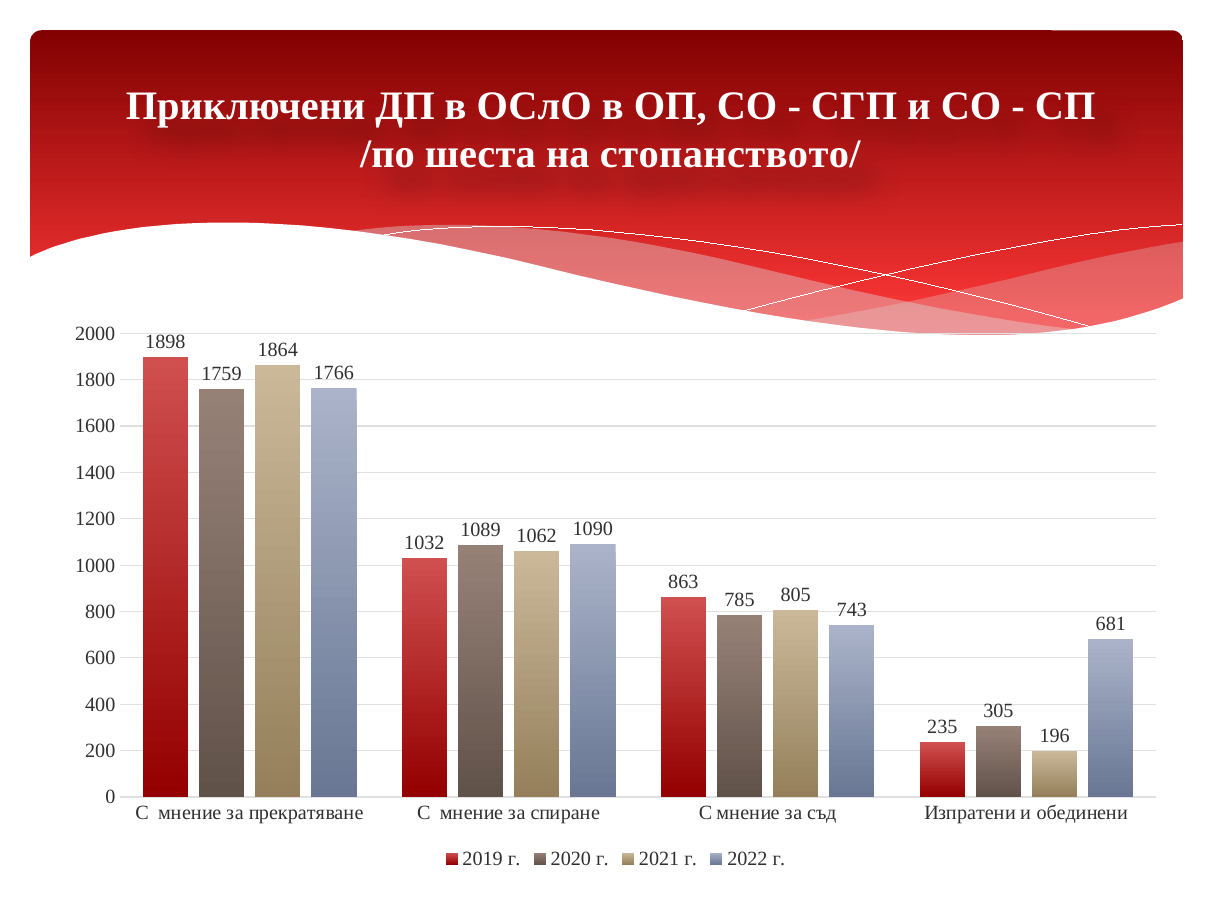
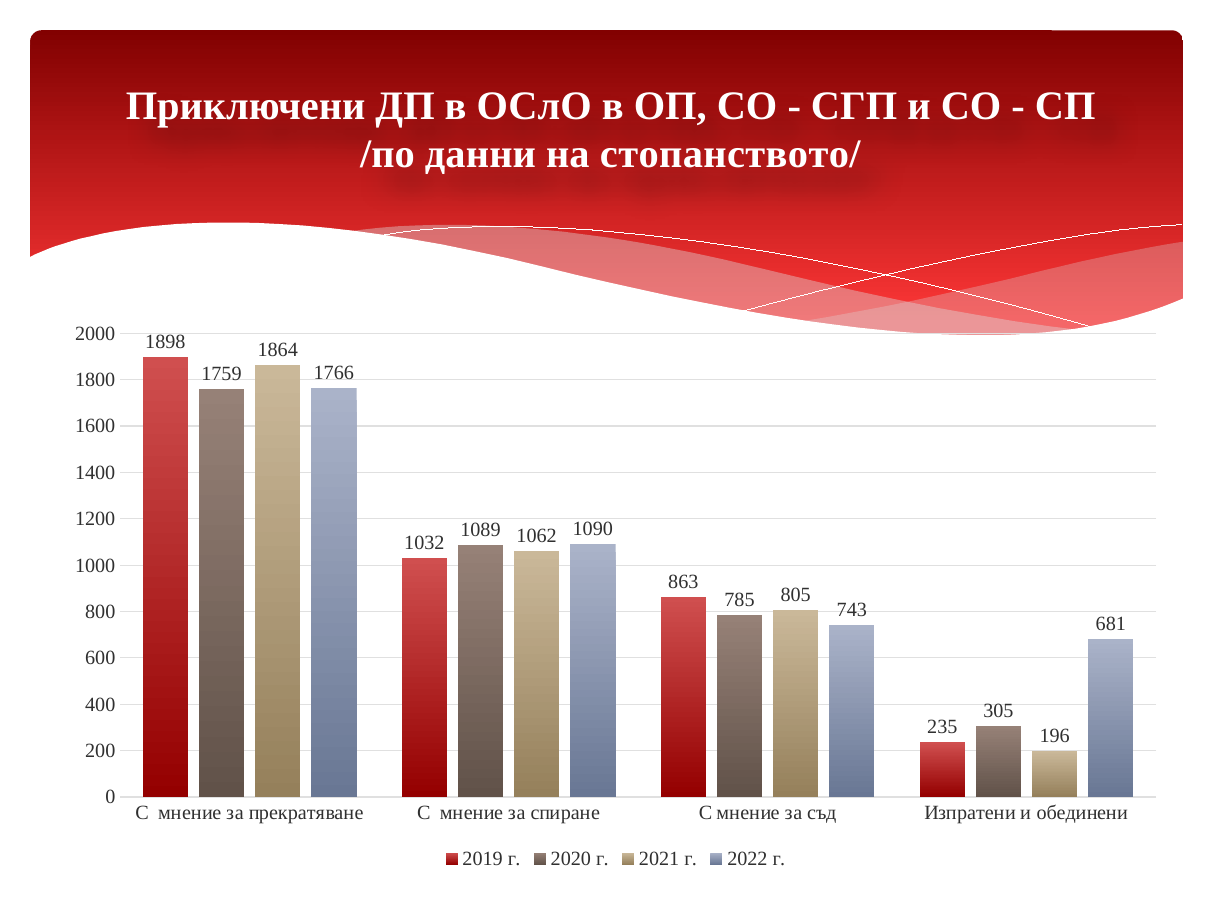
шеста: шеста -> данни
